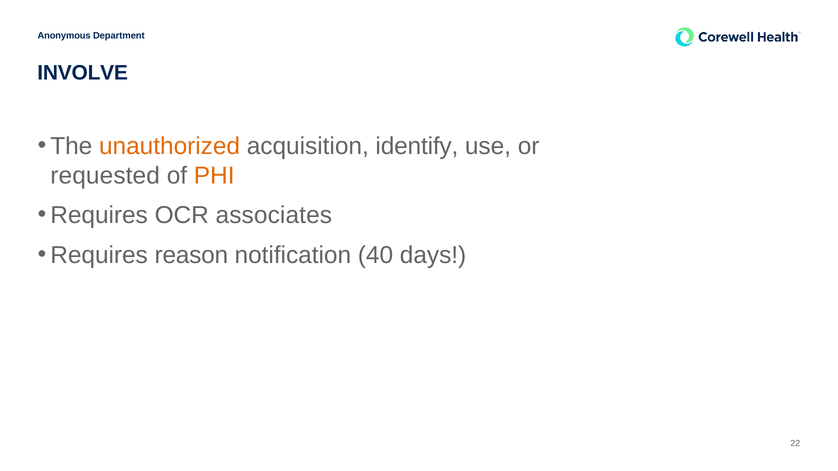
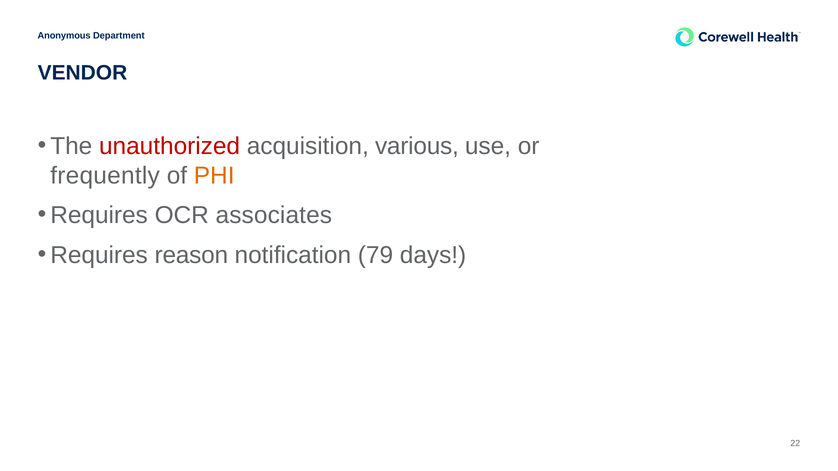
INVOLVE: INVOLVE -> VENDOR
unauthorized colour: orange -> red
identify: identify -> various
requested: requested -> frequently
40: 40 -> 79
